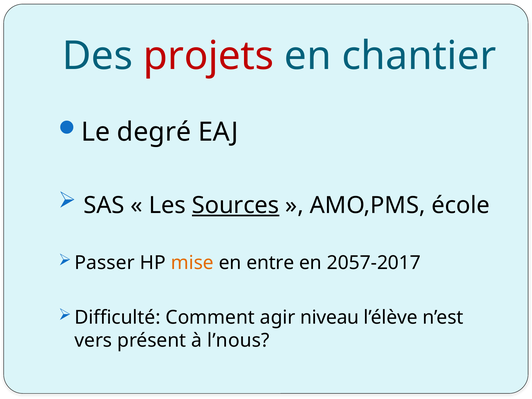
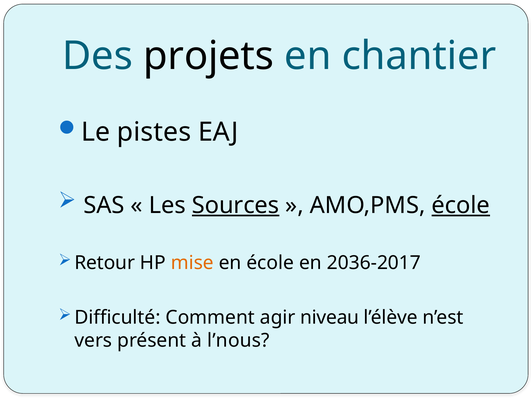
projets colour: red -> black
degré: degré -> pistes
école at (461, 205) underline: none -> present
Passer: Passer -> Retour
en entre: entre -> école
2057-2017: 2057-2017 -> 2036-2017
